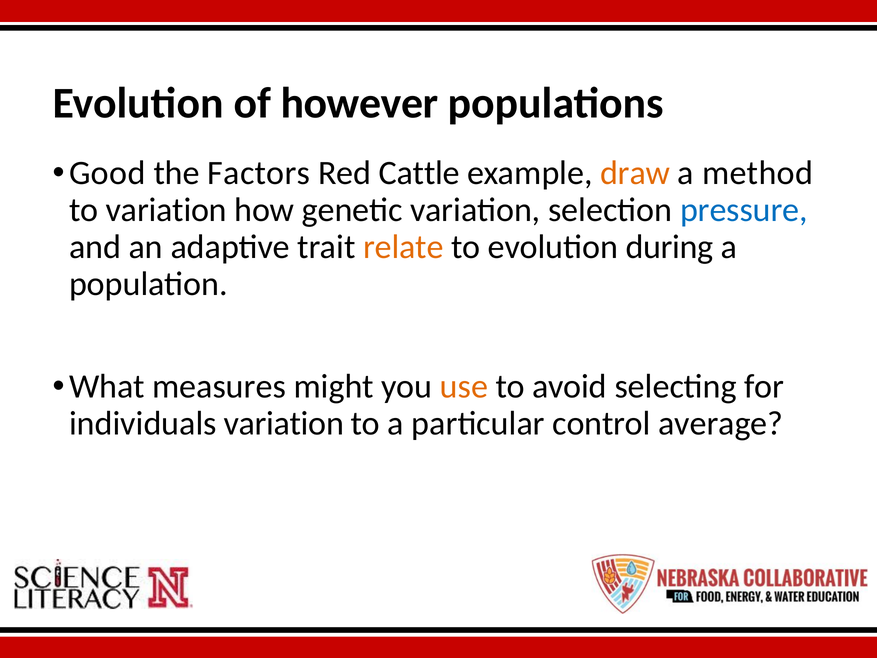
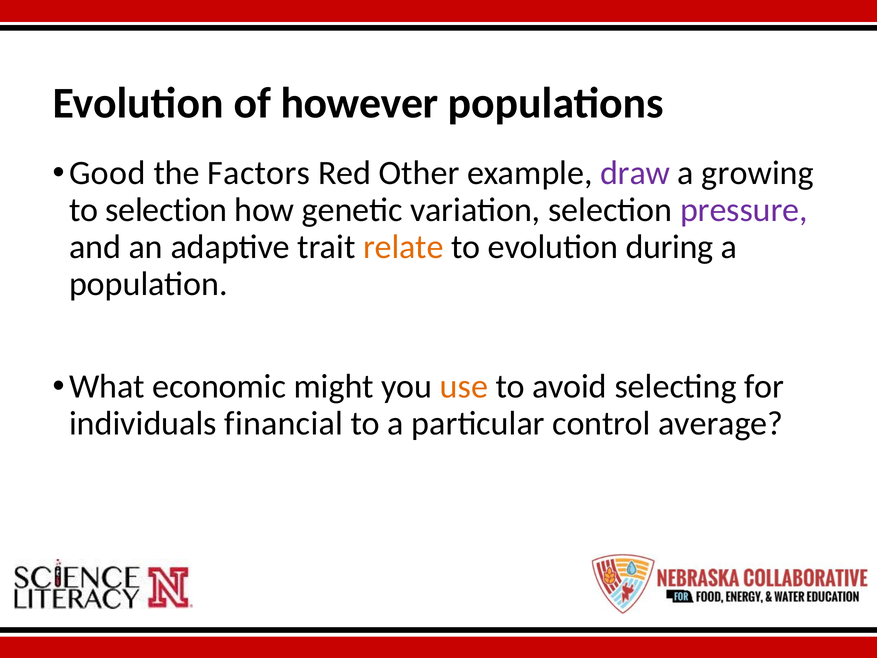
Cattle: Cattle -> Other
draw colour: orange -> purple
method: method -> growing
to variation: variation -> selection
pressure colour: blue -> purple
measures: measures -> economic
individuals variation: variation -> financial
